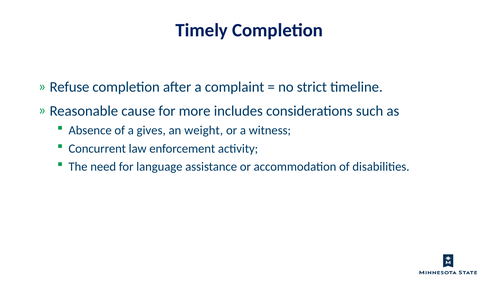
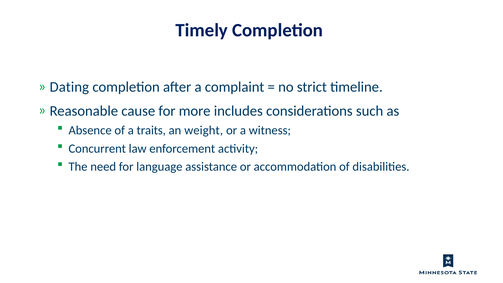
Refuse: Refuse -> Dating
gives: gives -> traits
